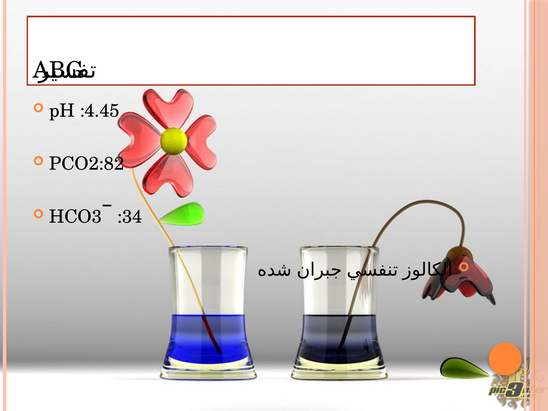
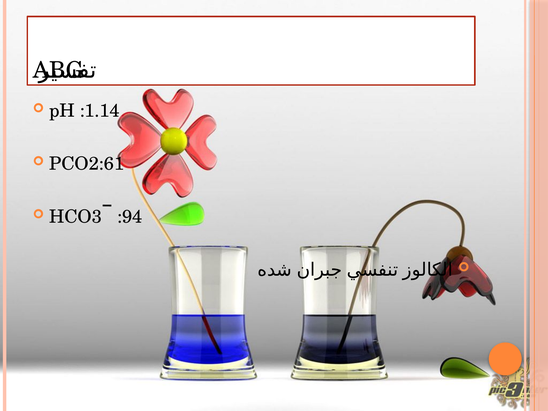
:4.45: :4.45 -> :1.14
PCO2:82: PCO2:82 -> PCO2:61
:34: :34 -> :94
